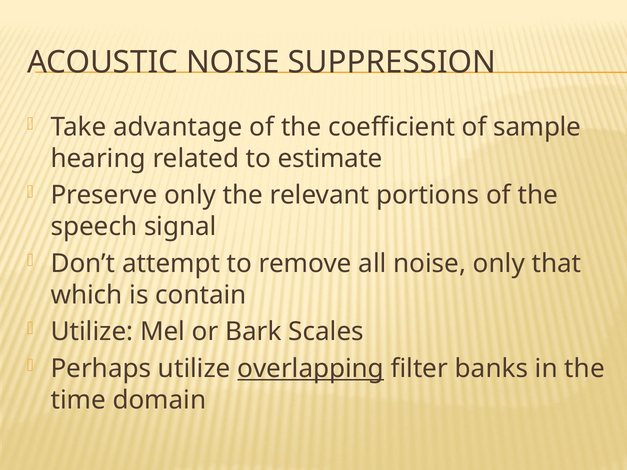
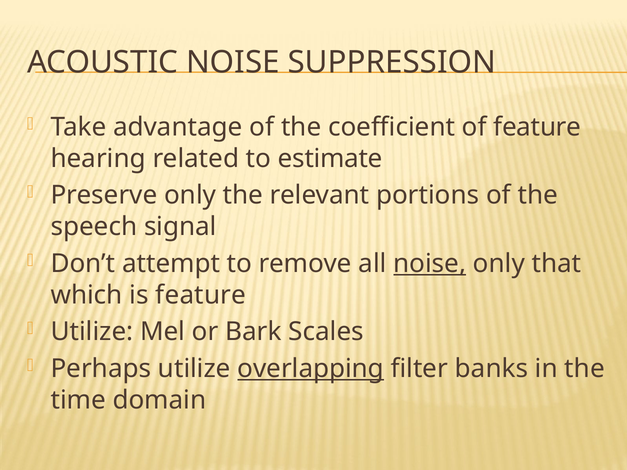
of sample: sample -> feature
noise at (430, 264) underline: none -> present
is contain: contain -> feature
